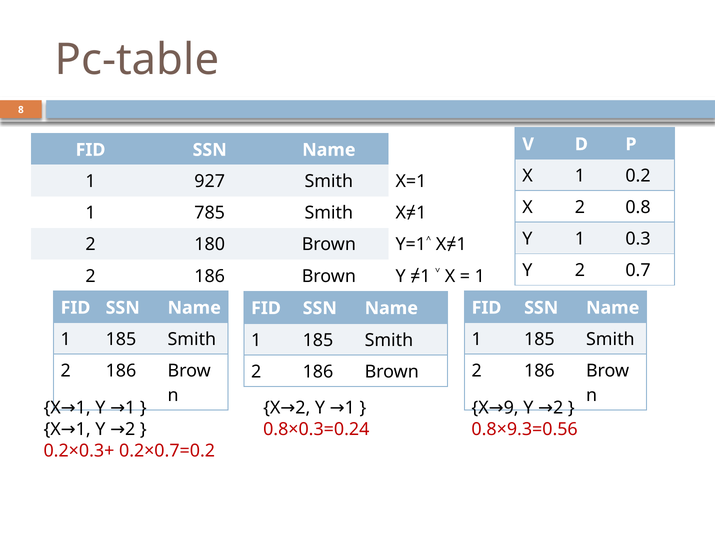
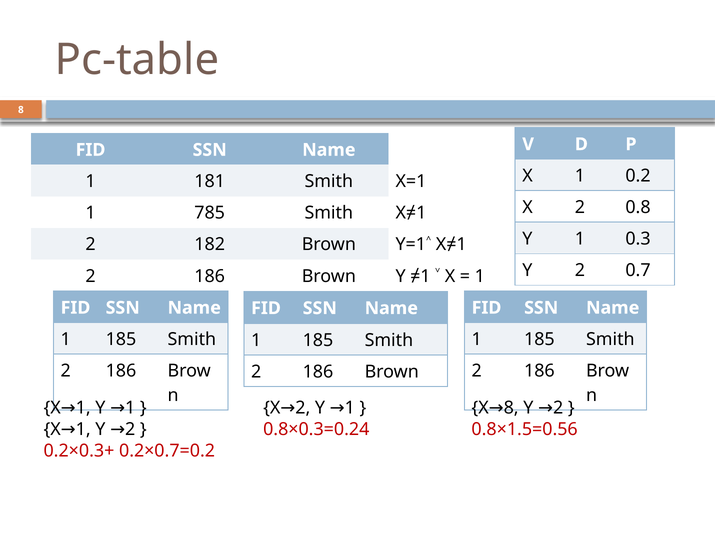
927: 927 -> 181
180: 180 -> 182
X 9: 9 -> 8
0.8×9.3=0.56: 0.8×9.3=0.56 -> 0.8×1.5=0.56
